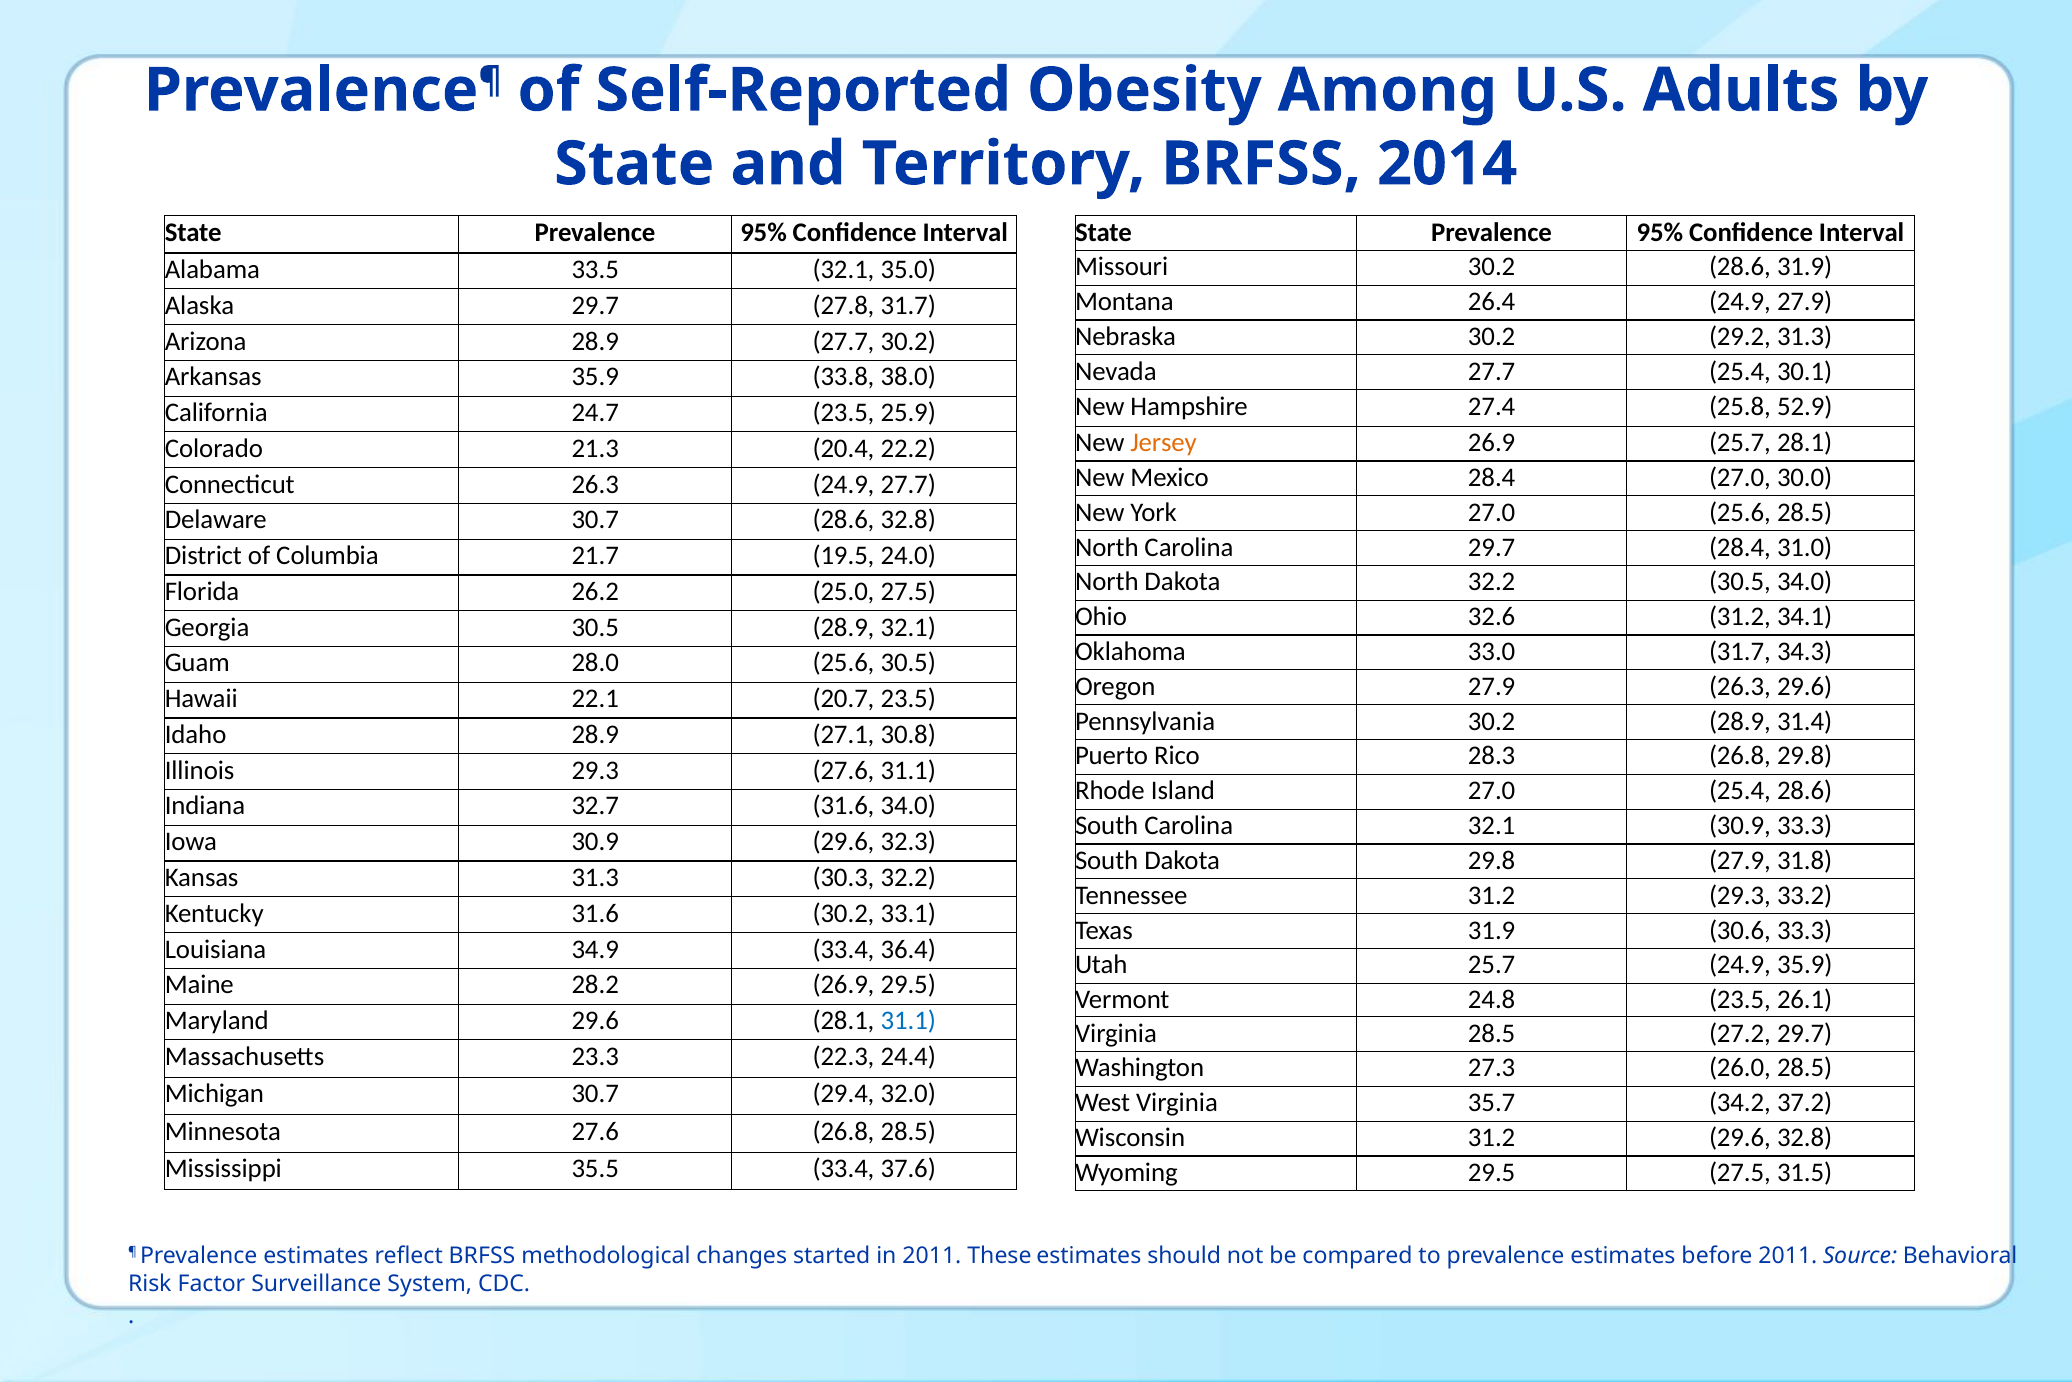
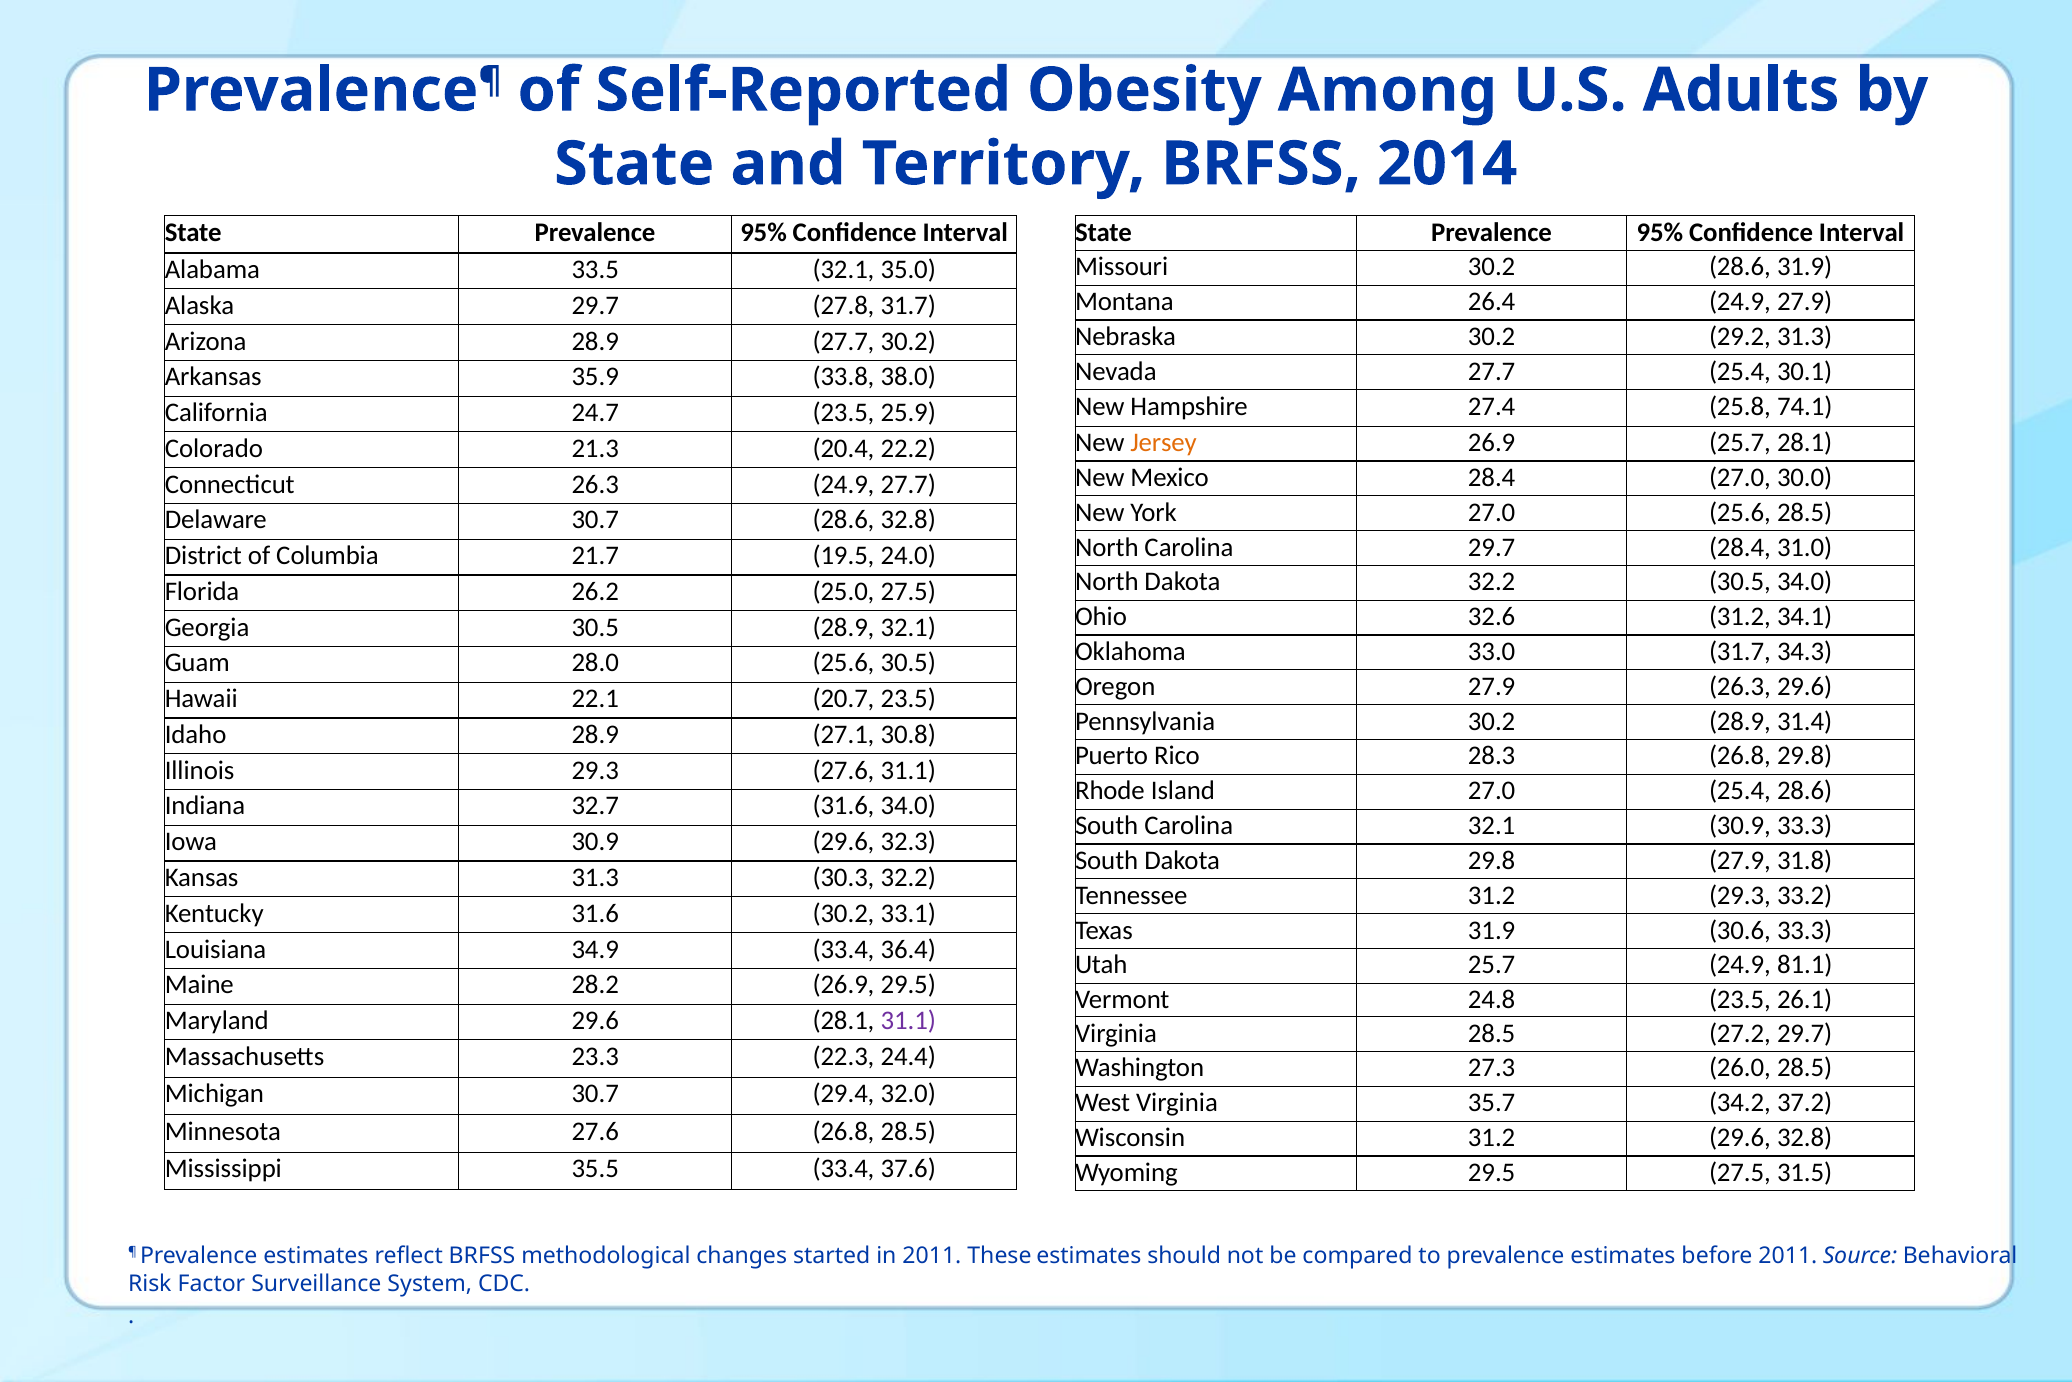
52.9: 52.9 -> 74.1
24.9 35.9: 35.9 -> 81.1
31.1 at (908, 1020) colour: blue -> purple
